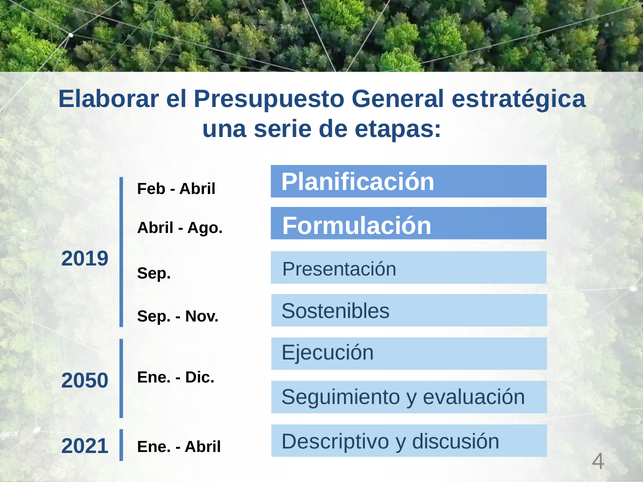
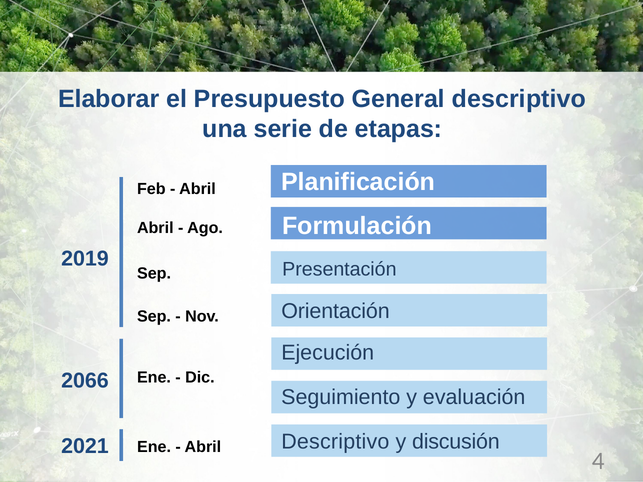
General estratégica: estratégica -> descriptivo
Sostenibles: Sostenibles -> Orientación
2050: 2050 -> 2066
